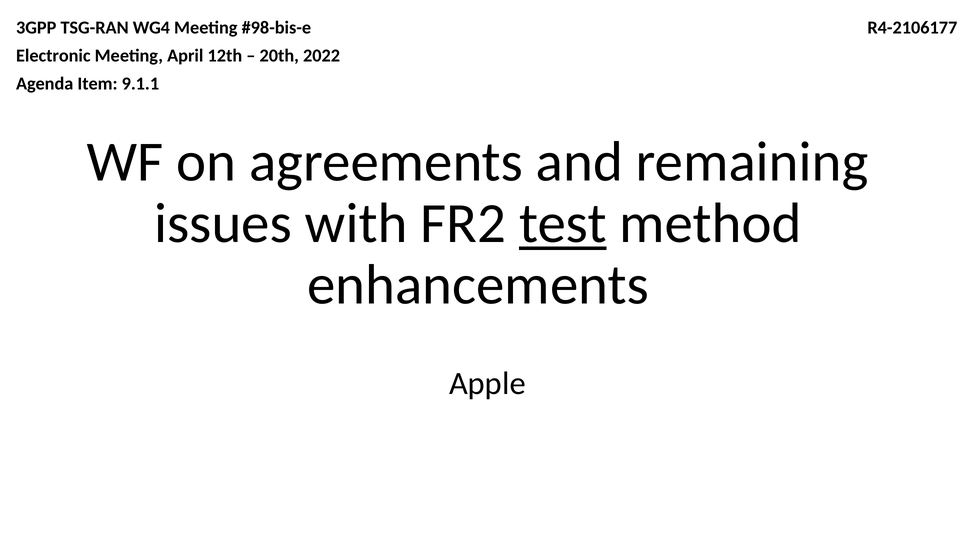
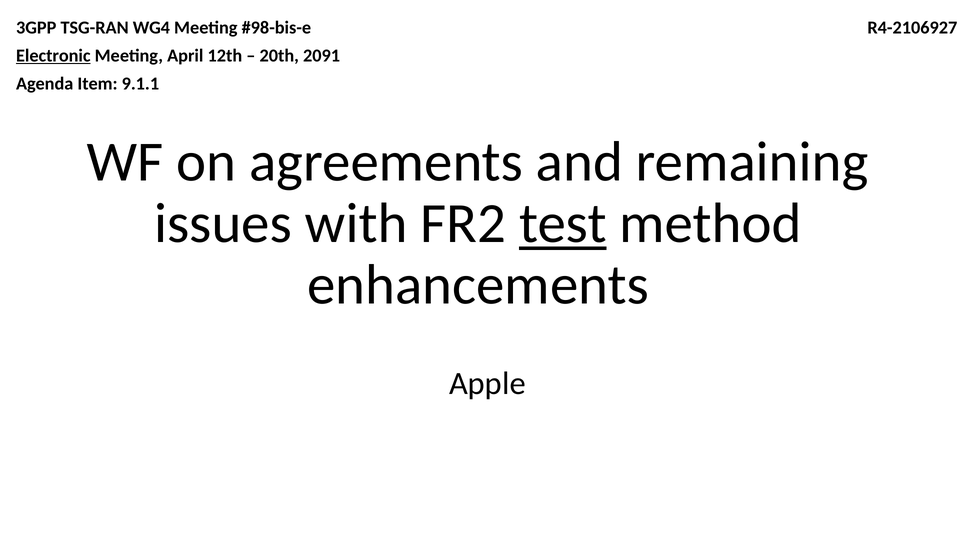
R4-2106177: R4-2106177 -> R4-2106927
Electronic underline: none -> present
2022: 2022 -> 2091
